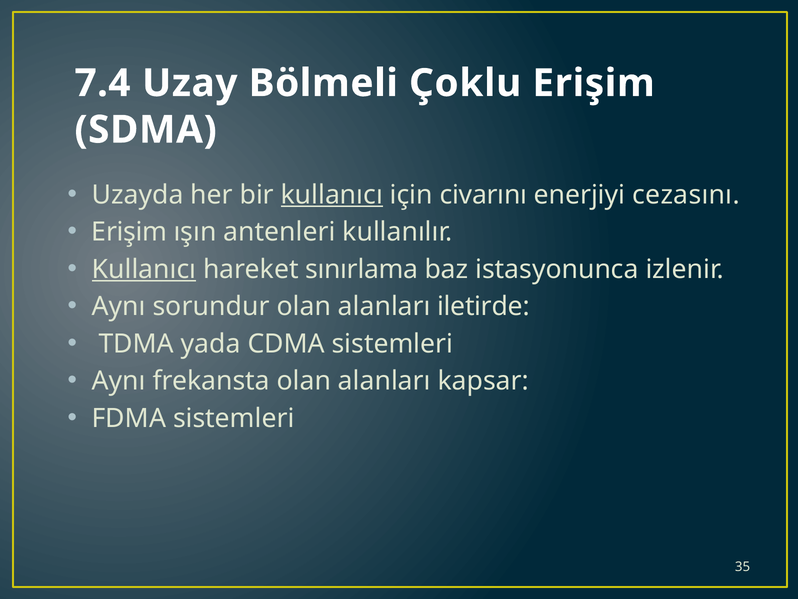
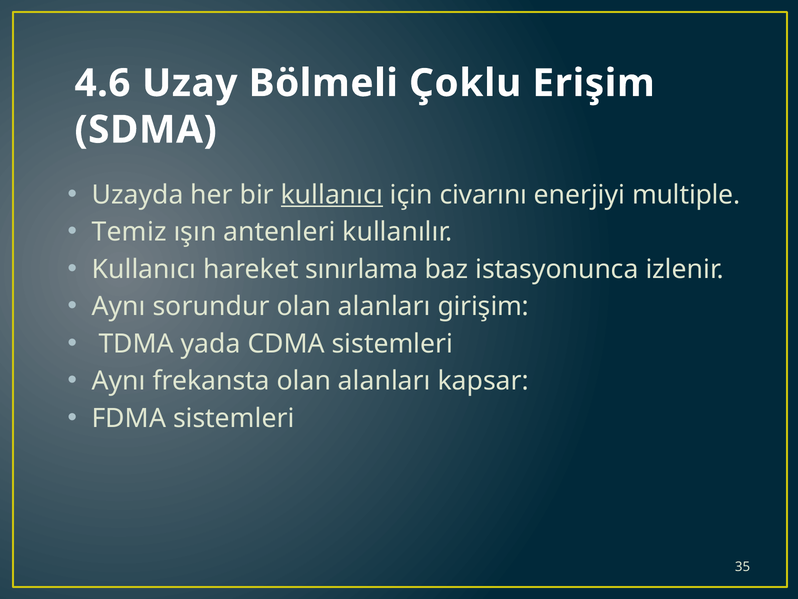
7.4: 7.4 -> 4.6
cezasını: cezasını -> multiple
Erişim at (129, 232): Erişim -> Temiz
Kullanıcı at (144, 269) underline: present -> none
iletirde: iletirde -> girişim
